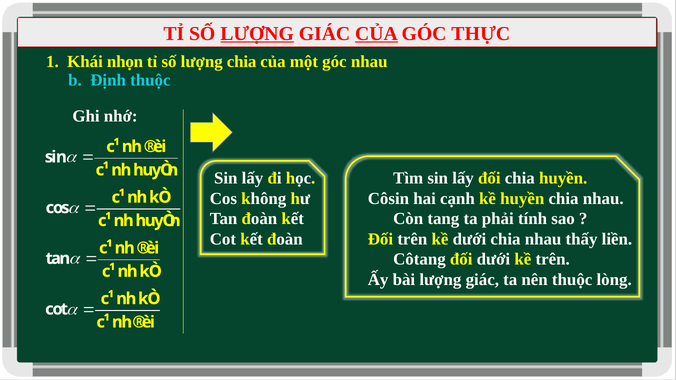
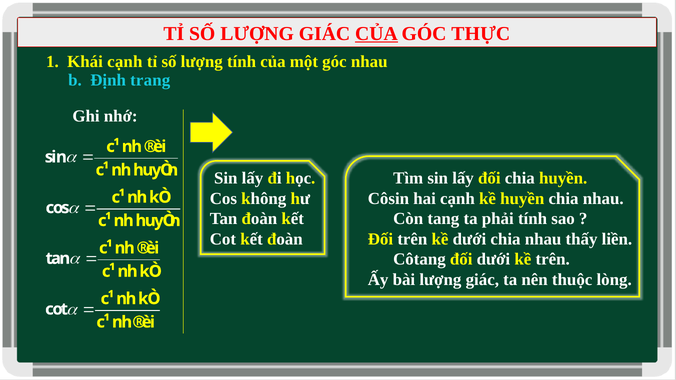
LƯỢNG at (257, 34) underline: present -> none
Khái nhọn: nhọn -> cạnh
lượng chia: chia -> tính
Định thuộc: thuộc -> trang
